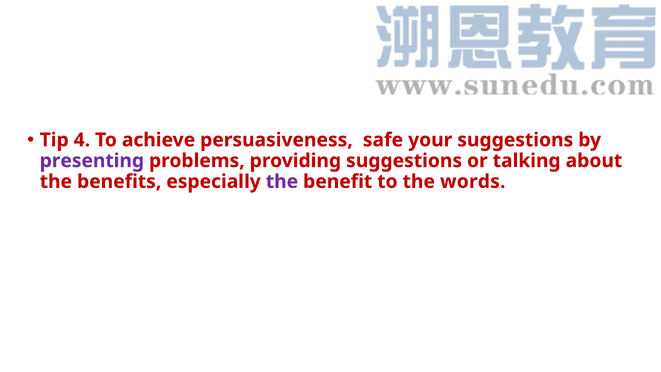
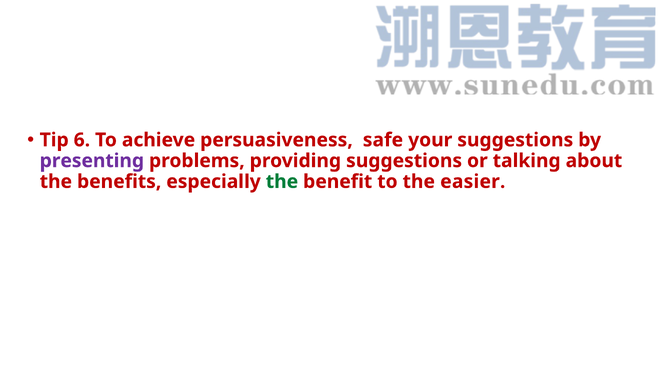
4: 4 -> 6
the at (282, 181) colour: purple -> green
words: words -> easier
